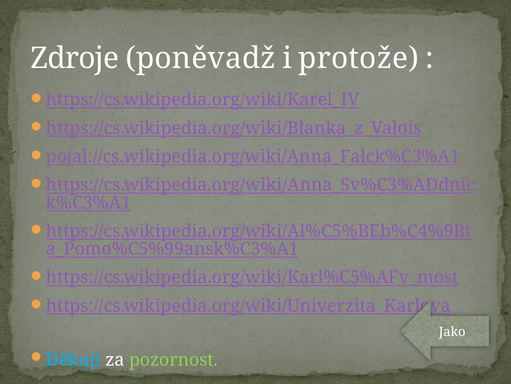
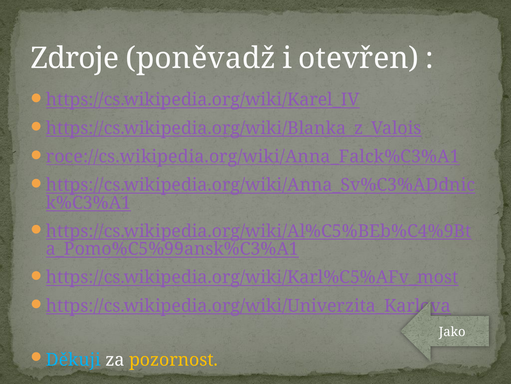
protože: protože -> otevřen
pojal://cs.wikipedia.org/wiki/Anna_Falck%C3%A1: pojal://cs.wikipedia.org/wiki/Anna_Falck%C3%A1 -> roce://cs.wikipedia.org/wiki/Anna_Falck%C3%A1
pozornost colour: light green -> yellow
